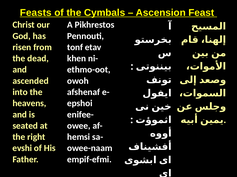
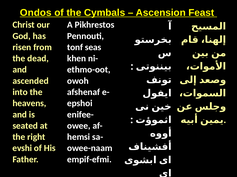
Feasts: Feasts -> Ondos
etav: etav -> seas
